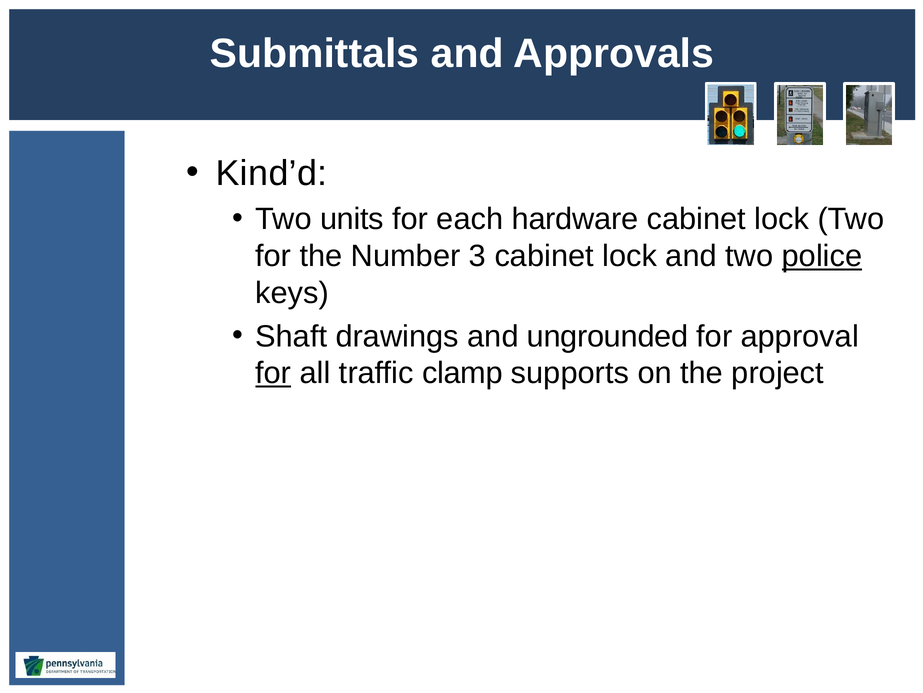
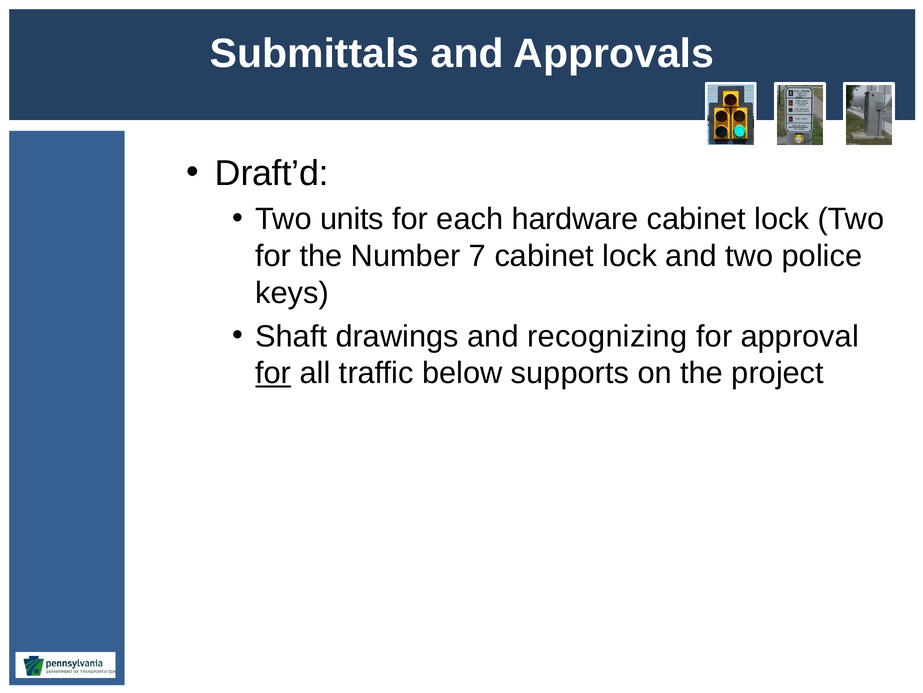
Kind’d: Kind’d -> Draft’d
3: 3 -> 7
police underline: present -> none
ungrounded: ungrounded -> recognizing
clamp: clamp -> below
